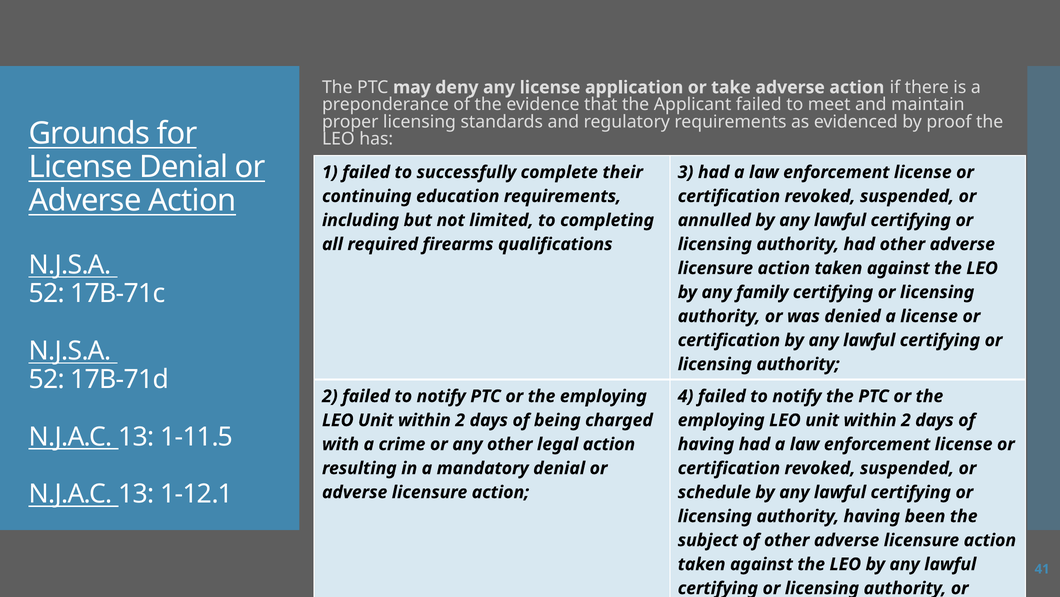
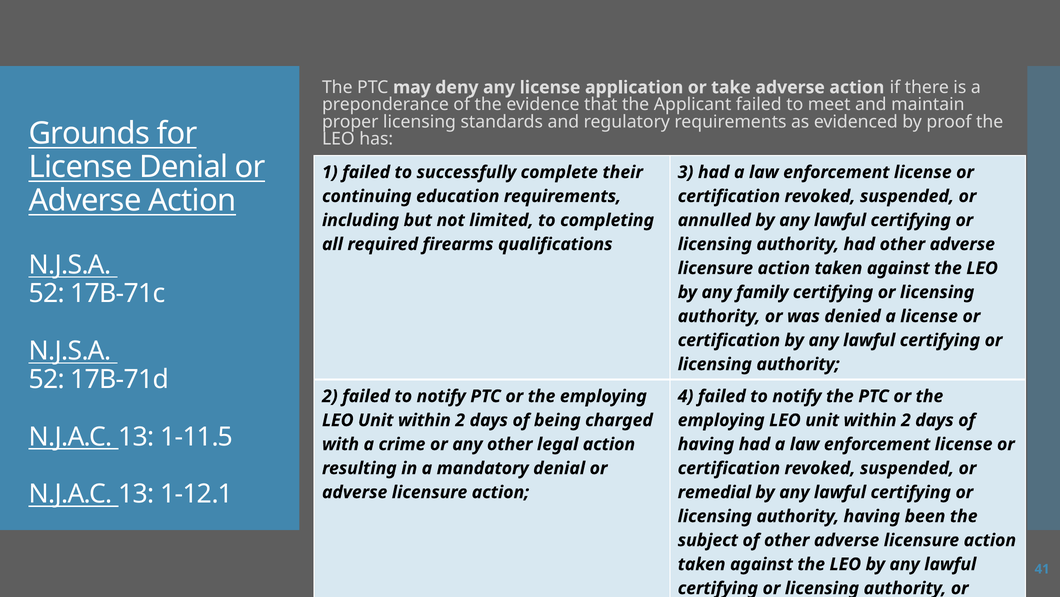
schedule: schedule -> remedial
